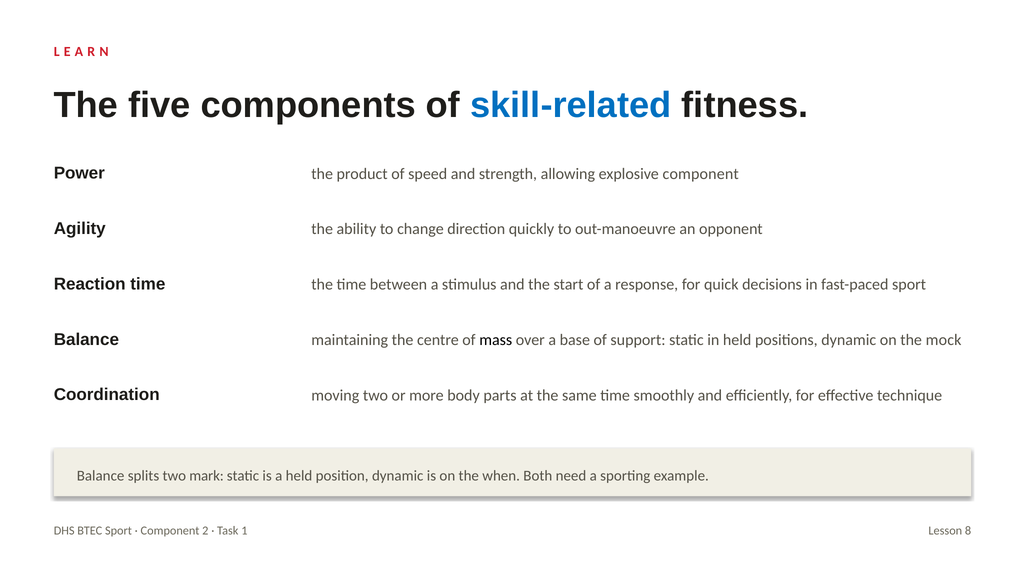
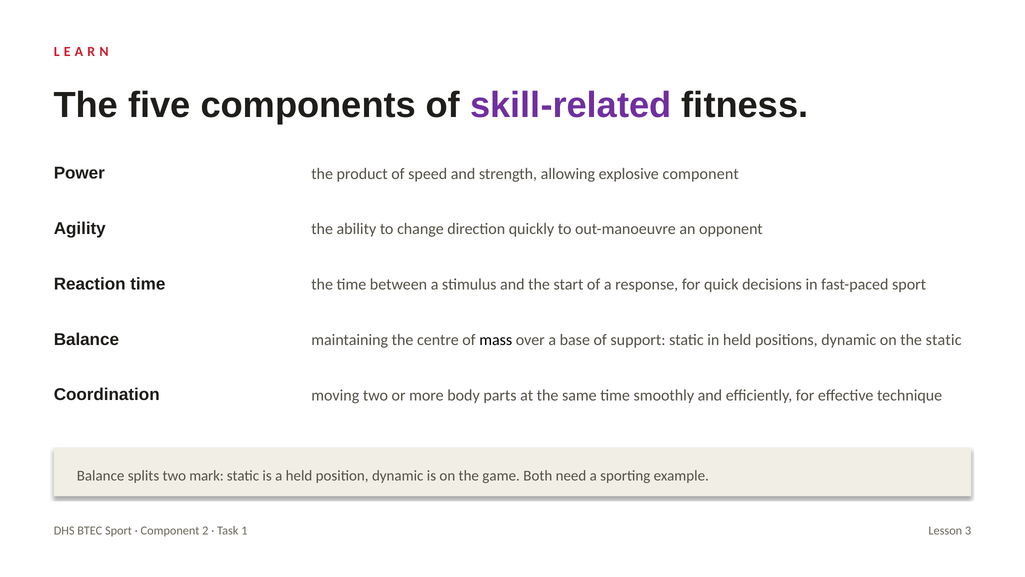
skill-related colour: blue -> purple
the mock: mock -> static
when: when -> game
8: 8 -> 3
